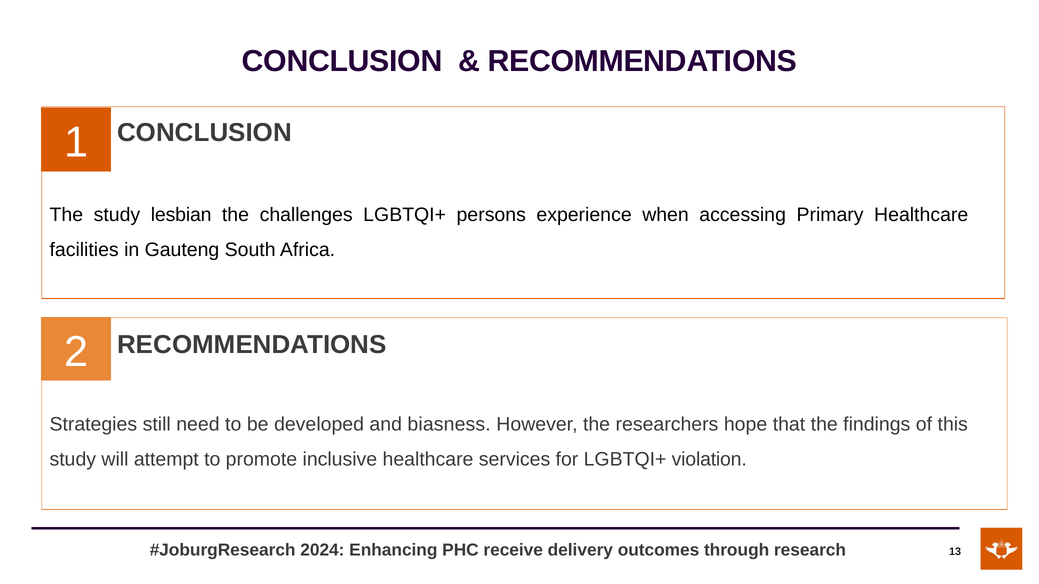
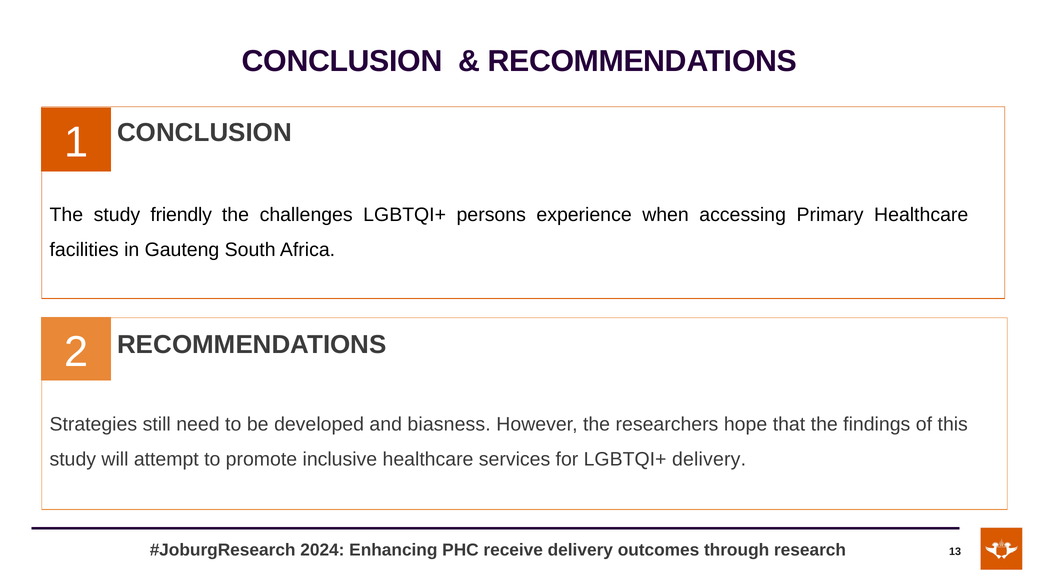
lesbian: lesbian -> friendly
LGBTQI+ violation: violation -> delivery
